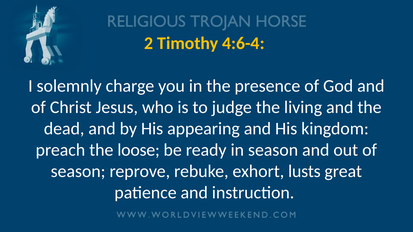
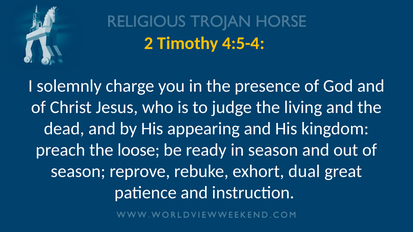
4:6-4: 4:6-4 -> 4:5-4
lusts: lusts -> dual
